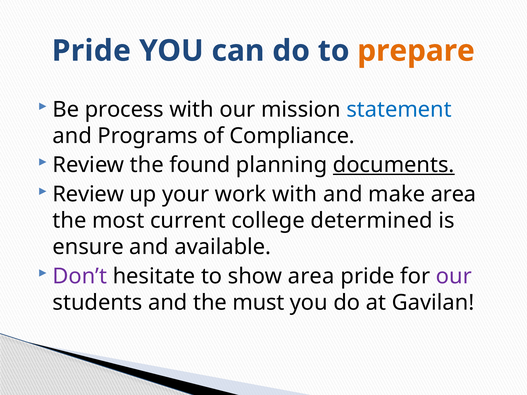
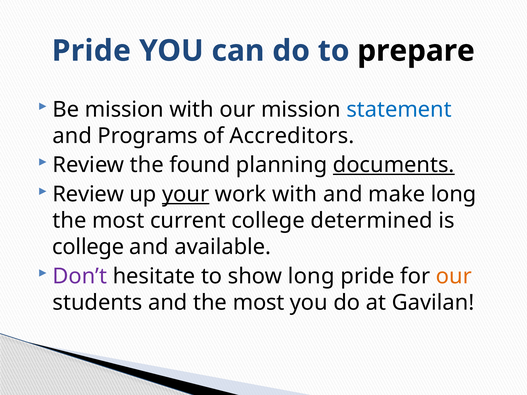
prepare colour: orange -> black
Be process: process -> mission
Compliance: Compliance -> Accreditors
your underline: none -> present
make area: area -> long
ensure at (88, 247): ensure -> college
show area: area -> long
our at (454, 276) colour: purple -> orange
and the must: must -> most
